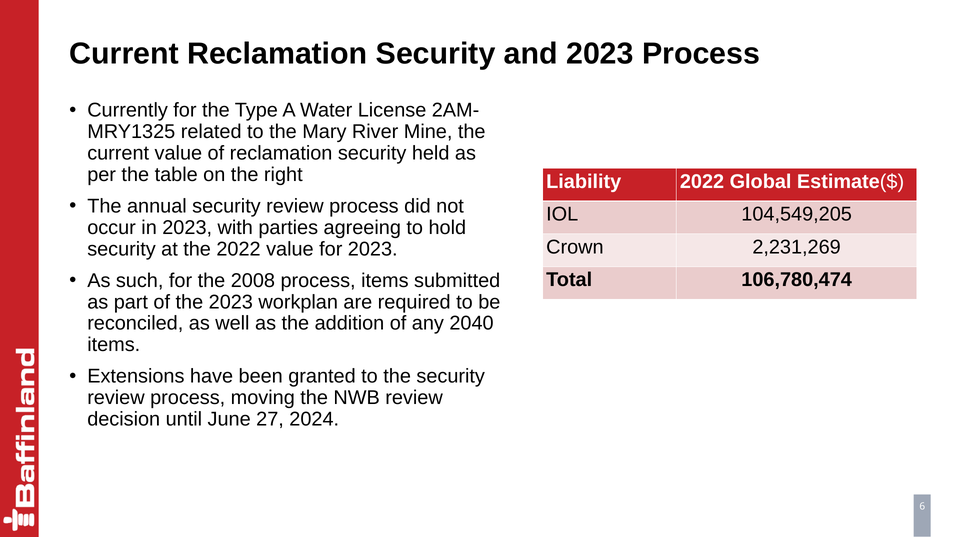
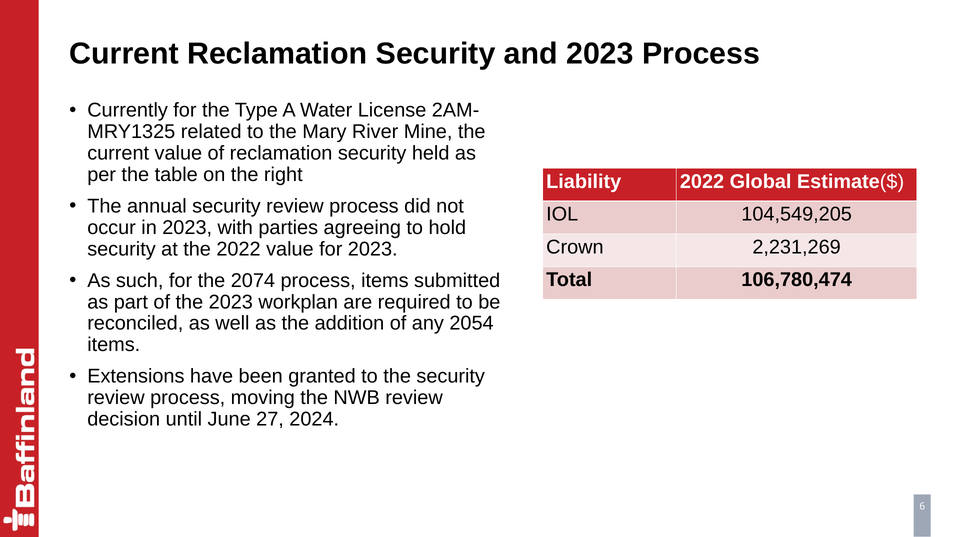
2008: 2008 -> 2074
2040: 2040 -> 2054
